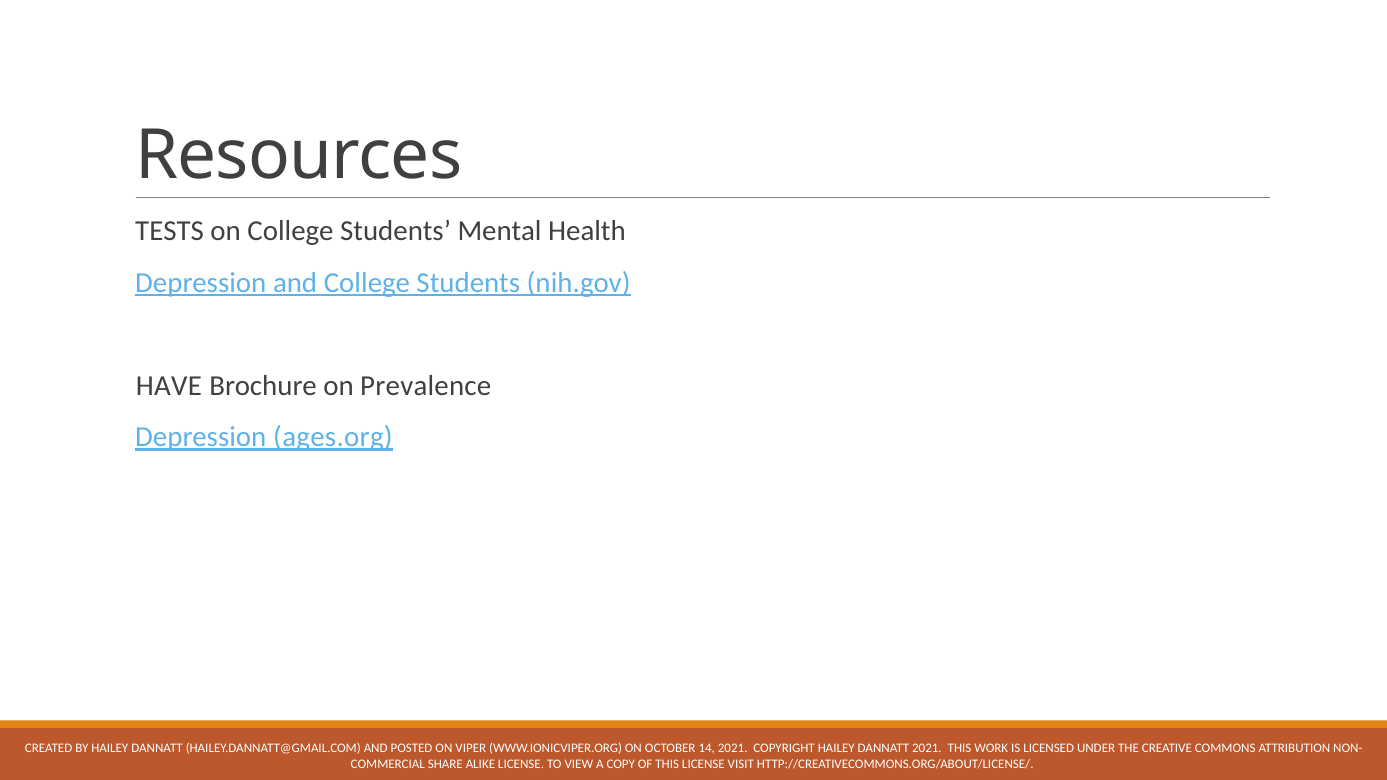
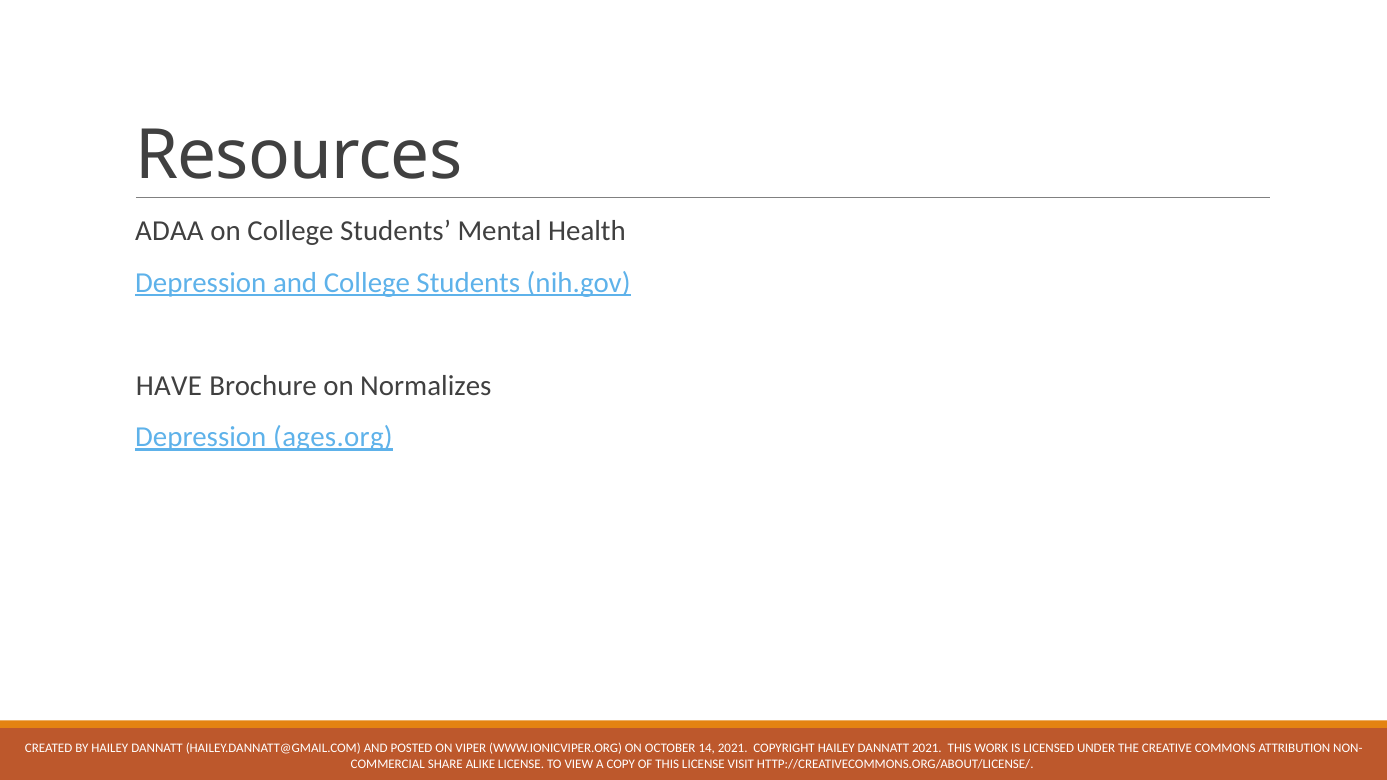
TESTS: TESTS -> ADAA
Prevalence: Prevalence -> Normalizes
